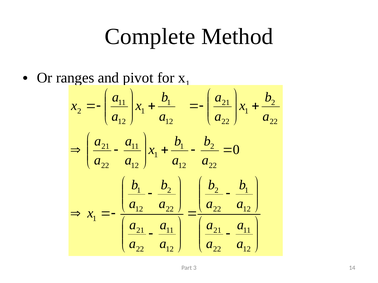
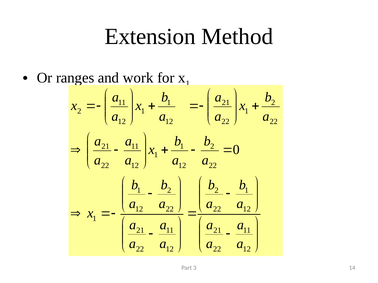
Complete: Complete -> Extension
pivot: pivot -> work
